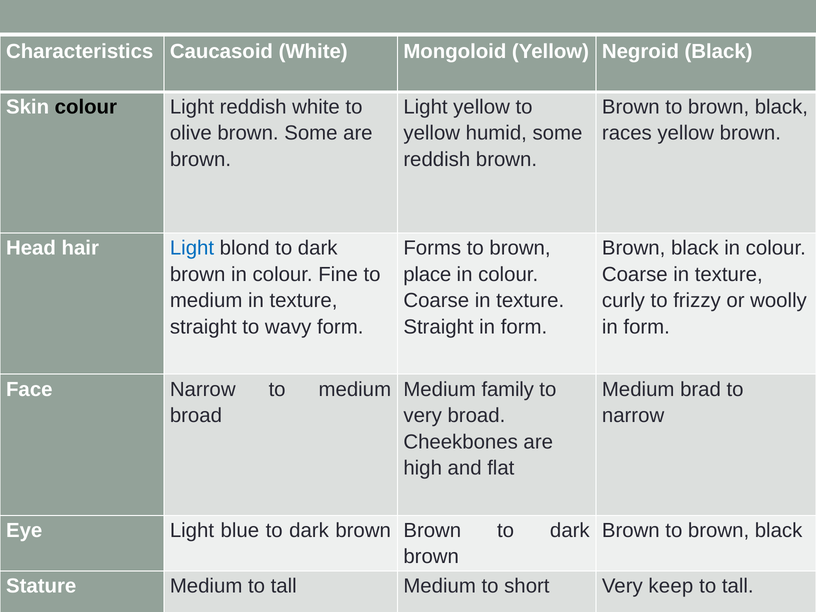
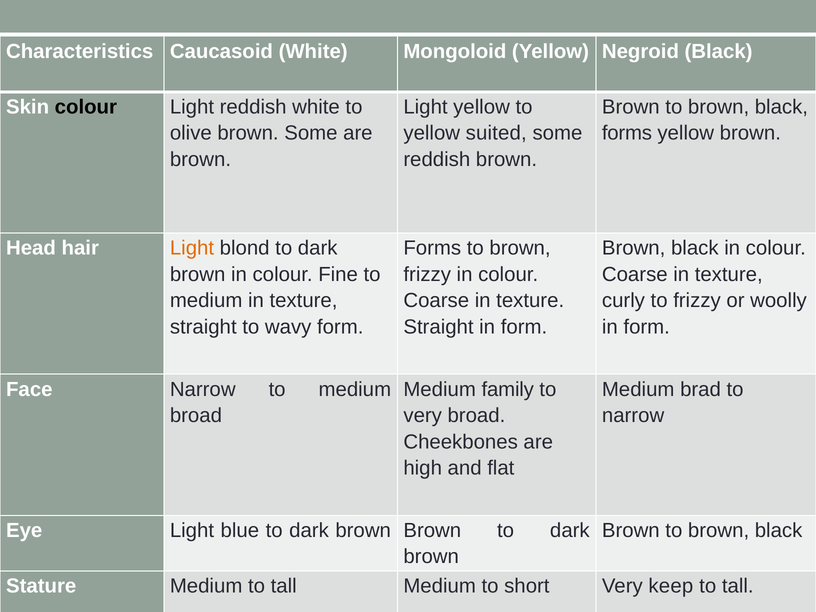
humid: humid -> suited
races at (627, 133): races -> forms
Light at (192, 248) colour: blue -> orange
place at (427, 274): place -> frizzy
